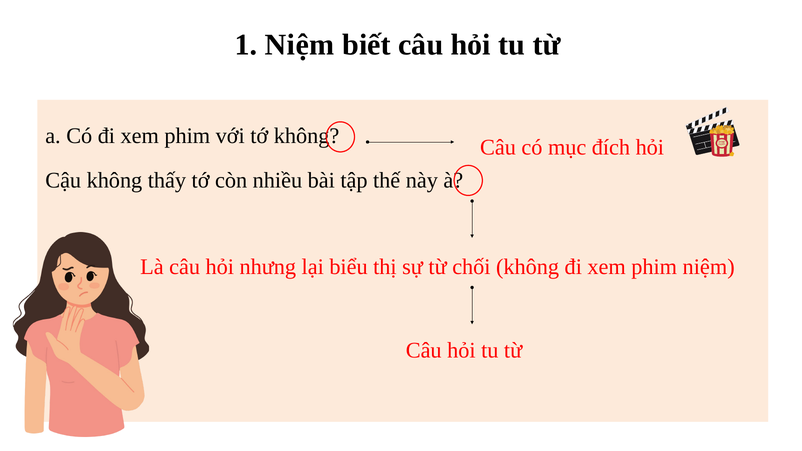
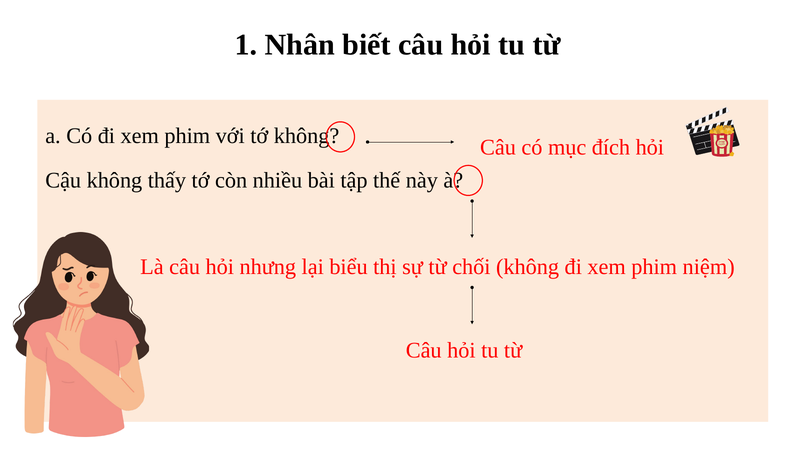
1 Niệm: Niệm -> Nhân
